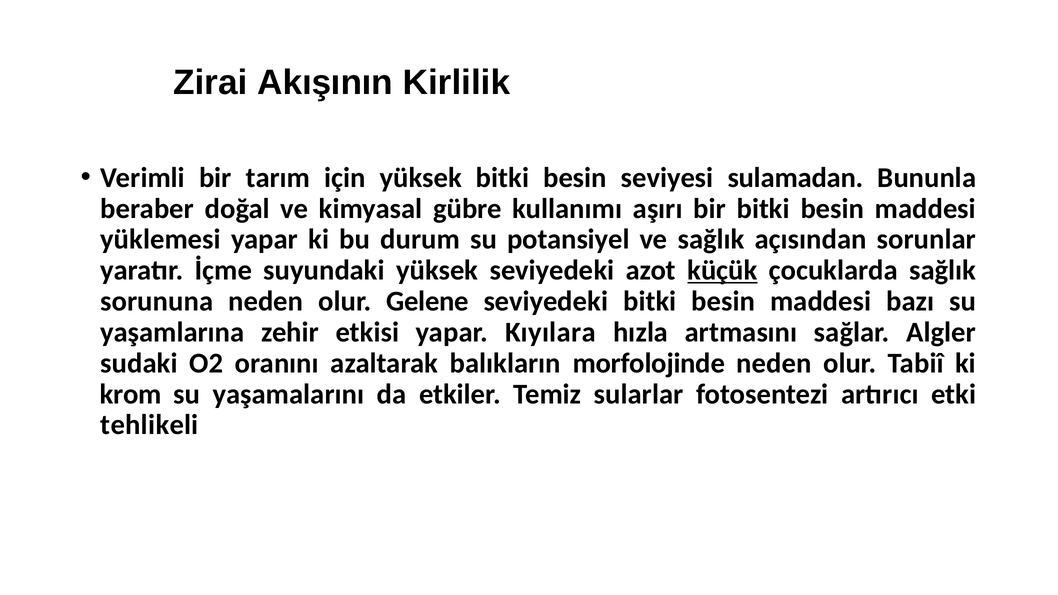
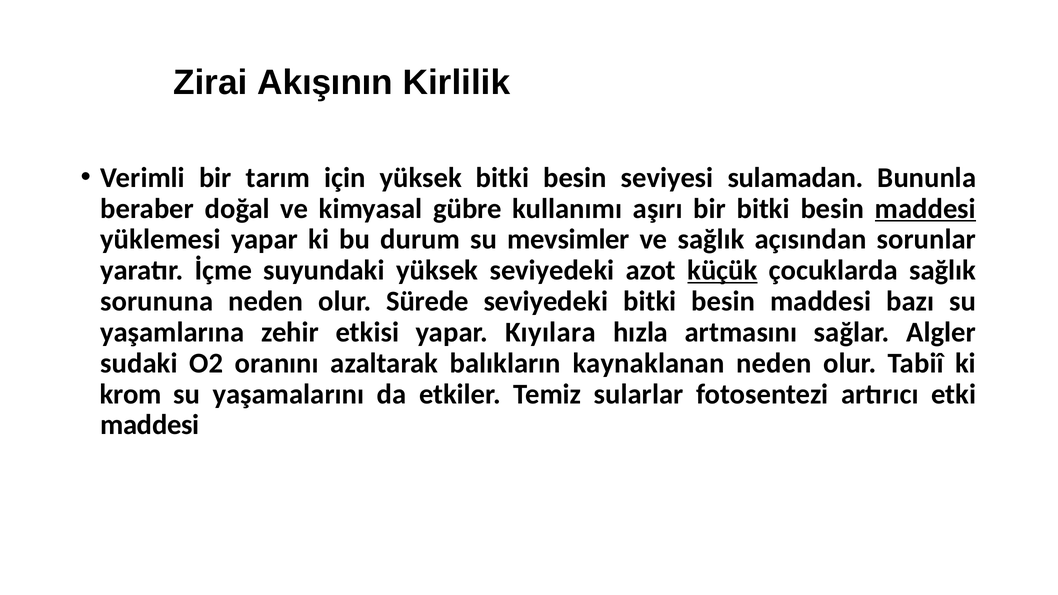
maddesi at (925, 209) underline: none -> present
potansiyel: potansiyel -> mevsimler
Gelene: Gelene -> Sürede
morfolojinde: morfolojinde -> kaynaklanan
tehlikeli at (149, 425): tehlikeli -> maddesi
